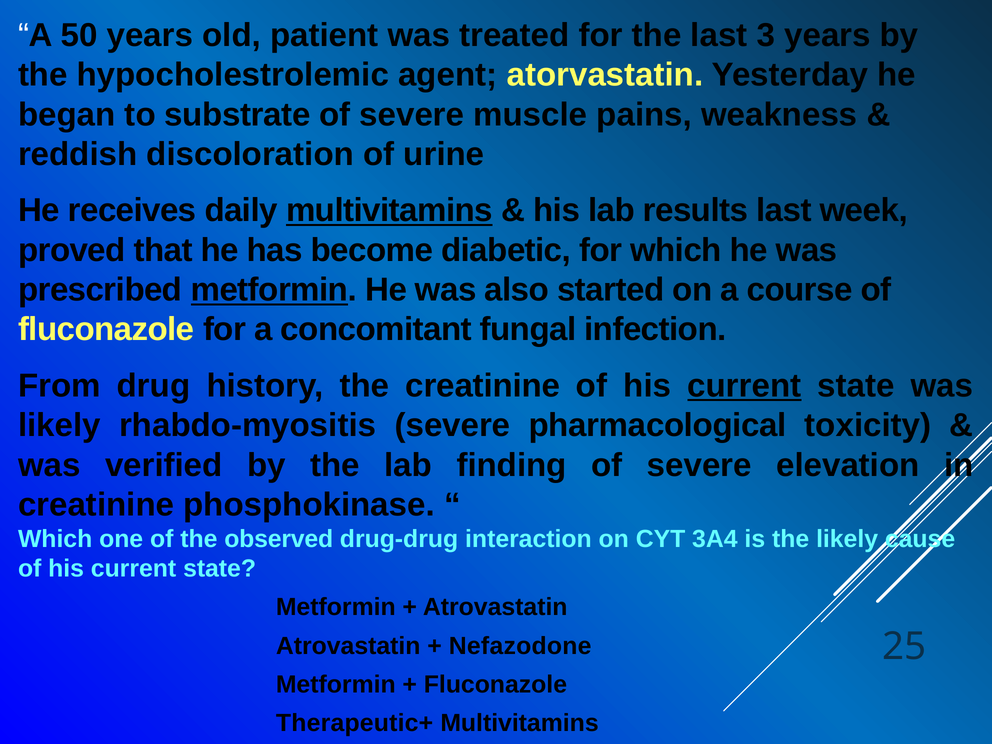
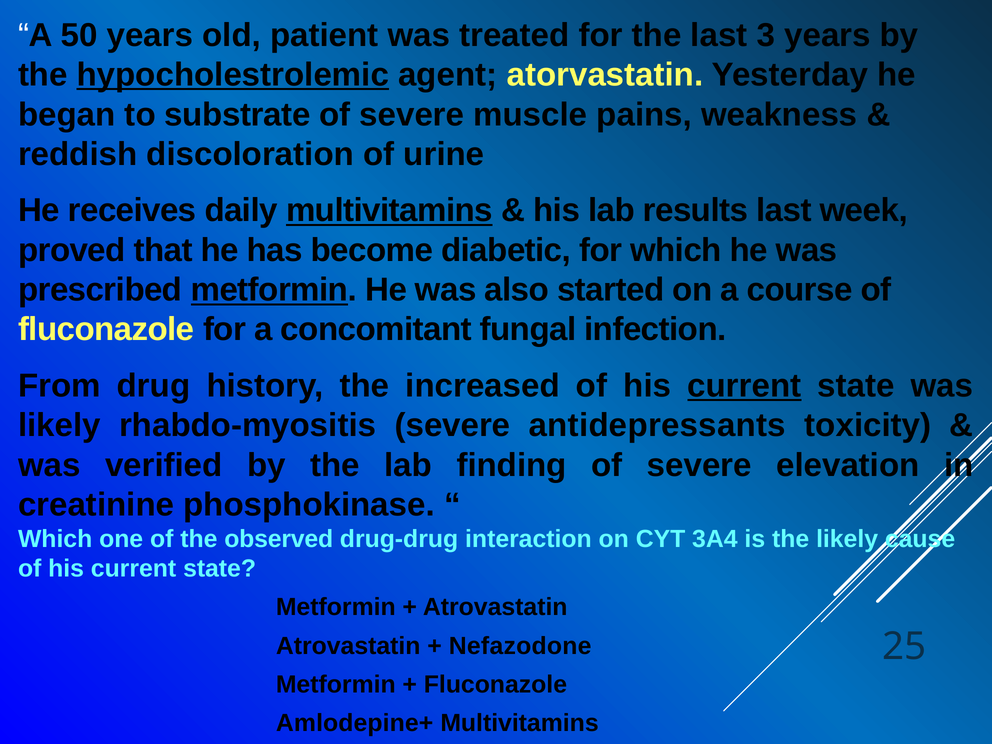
hypocholestrolemic underline: none -> present
the creatinine: creatinine -> increased
pharmacological: pharmacological -> antidepressants
Therapeutic+: Therapeutic+ -> Amlodepine+
